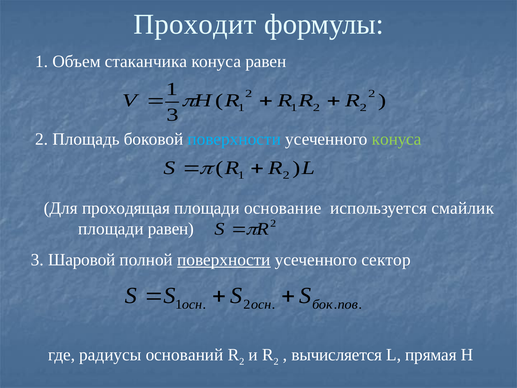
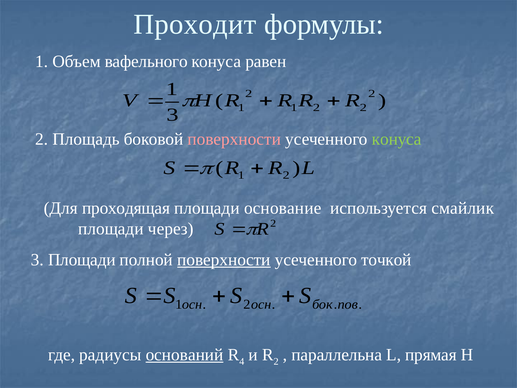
стаканчика: стаканчика -> вафельного
поверхности at (234, 139) colour: light blue -> pink
площади равен: равен -> через
3 Шаровой: Шаровой -> Площади
сектор: сектор -> точкой
оснований underline: none -> present
2 at (242, 361): 2 -> 4
вычисляется: вычисляется -> параллельна
